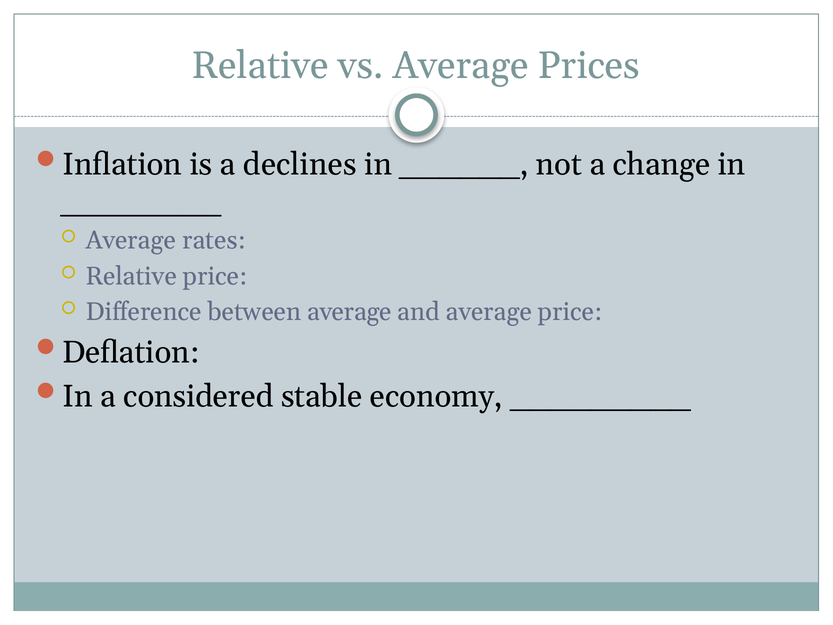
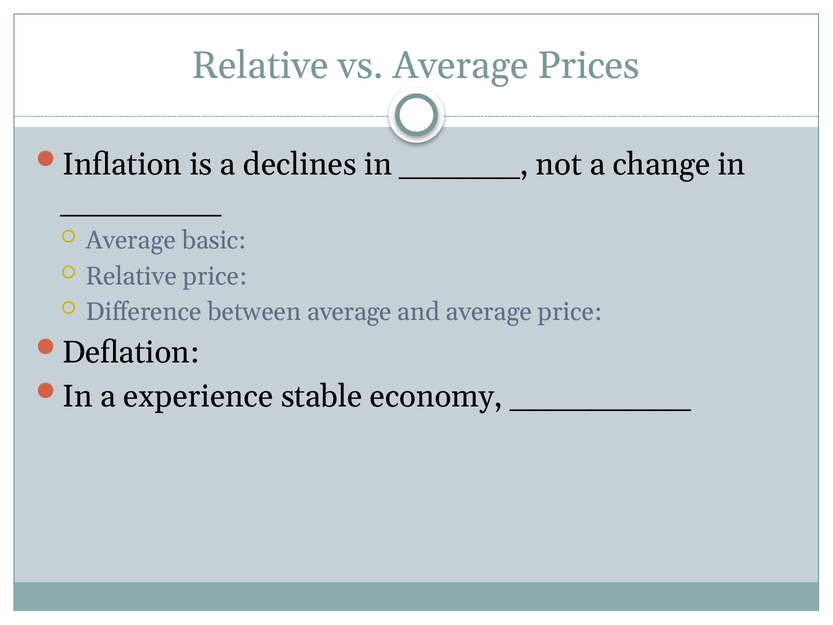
rates: rates -> basic
considered: considered -> experience
